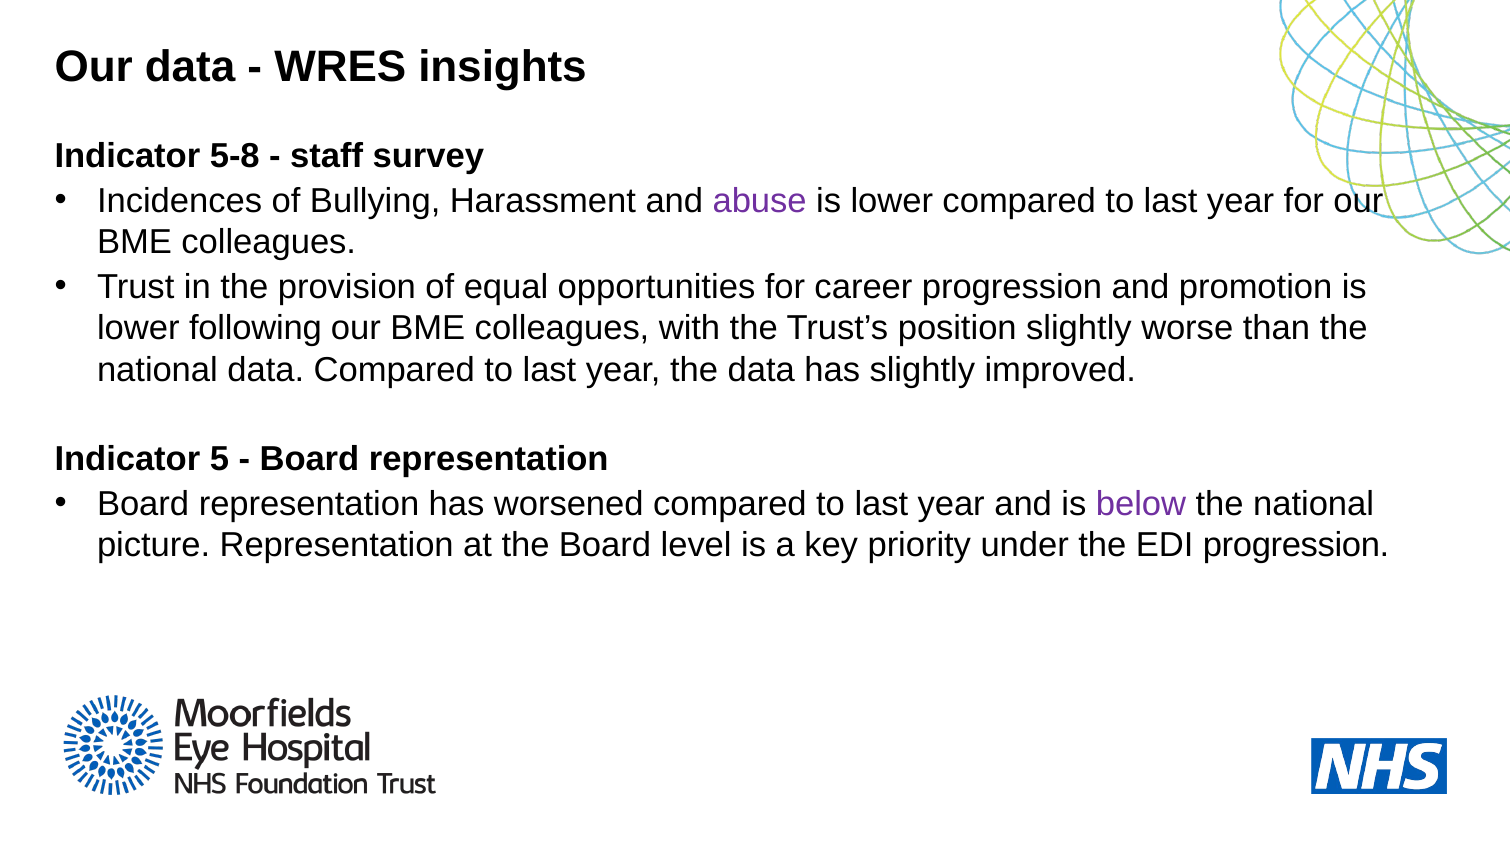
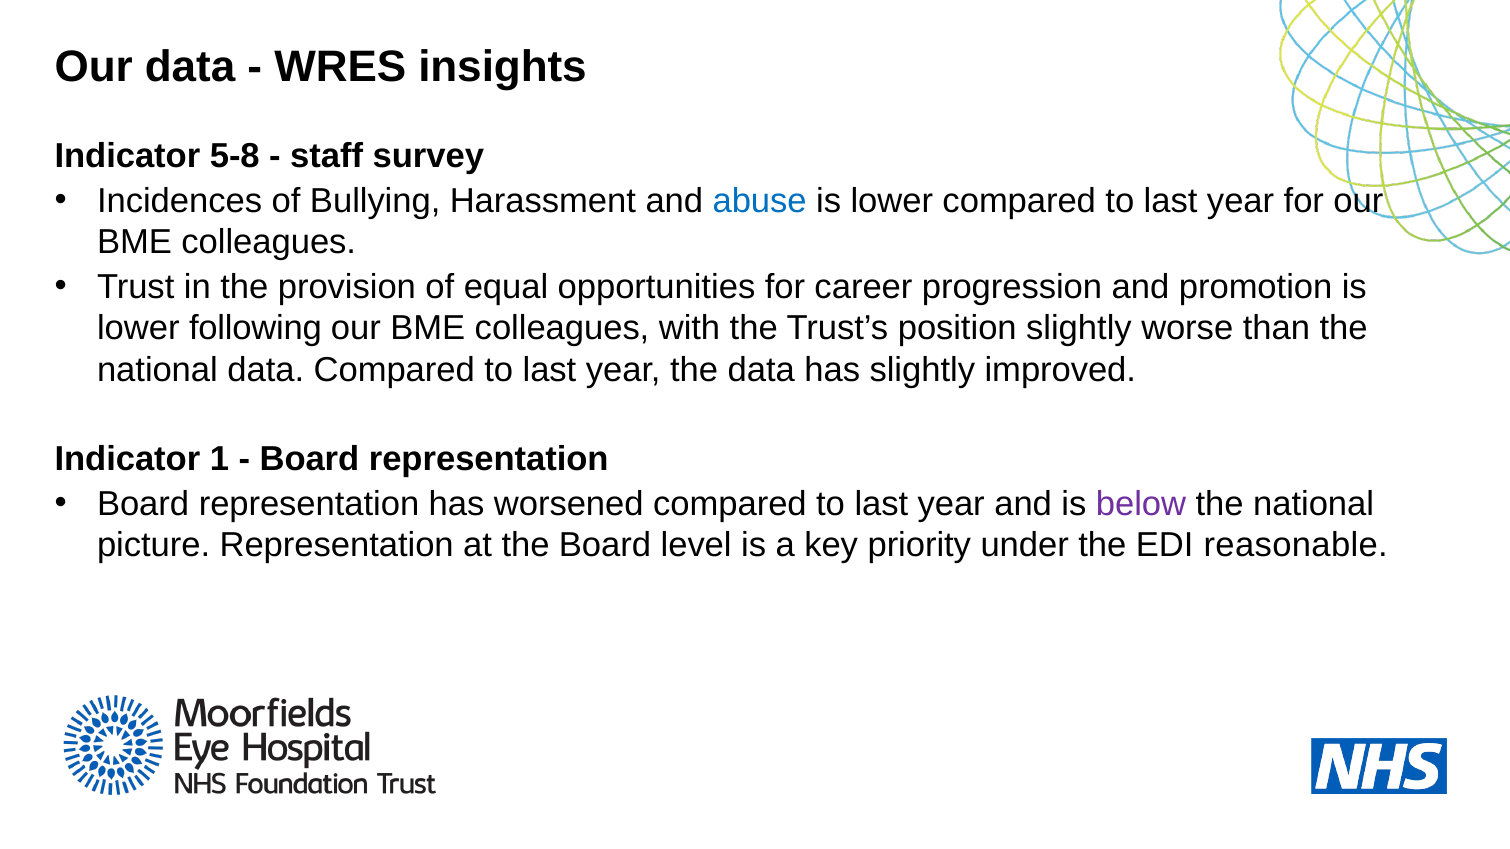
abuse colour: purple -> blue
5: 5 -> 1
EDI progression: progression -> reasonable
